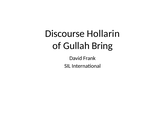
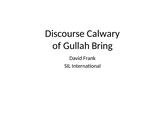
Hollarin: Hollarin -> Calwary
